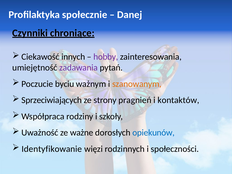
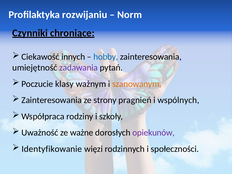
społecznie: społecznie -> rozwijaniu
Danej: Danej -> Norm
hobby colour: purple -> blue
byciu: byciu -> klasy
Sprzeciwiających at (52, 100): Sprzeciwiających -> Zainteresowania
kontaktów: kontaktów -> wspólnych
opiekunów colour: blue -> purple
